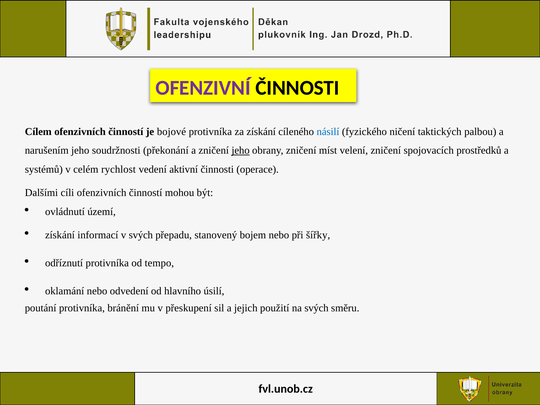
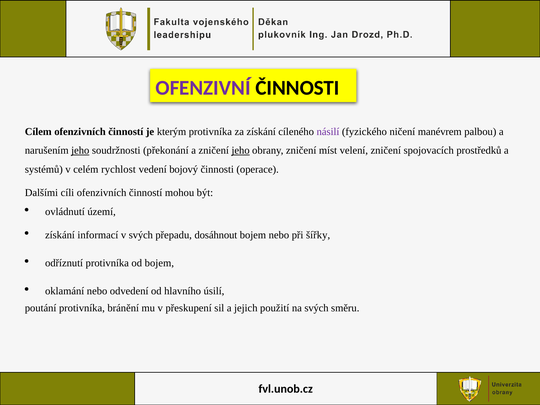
bojové: bojové -> kterým
násilí colour: blue -> purple
taktických: taktických -> manévrem
jeho at (80, 150) underline: none -> present
aktivní: aktivní -> bojový
stanovený: stanovený -> dosáhnout
od tempo: tempo -> bojem
